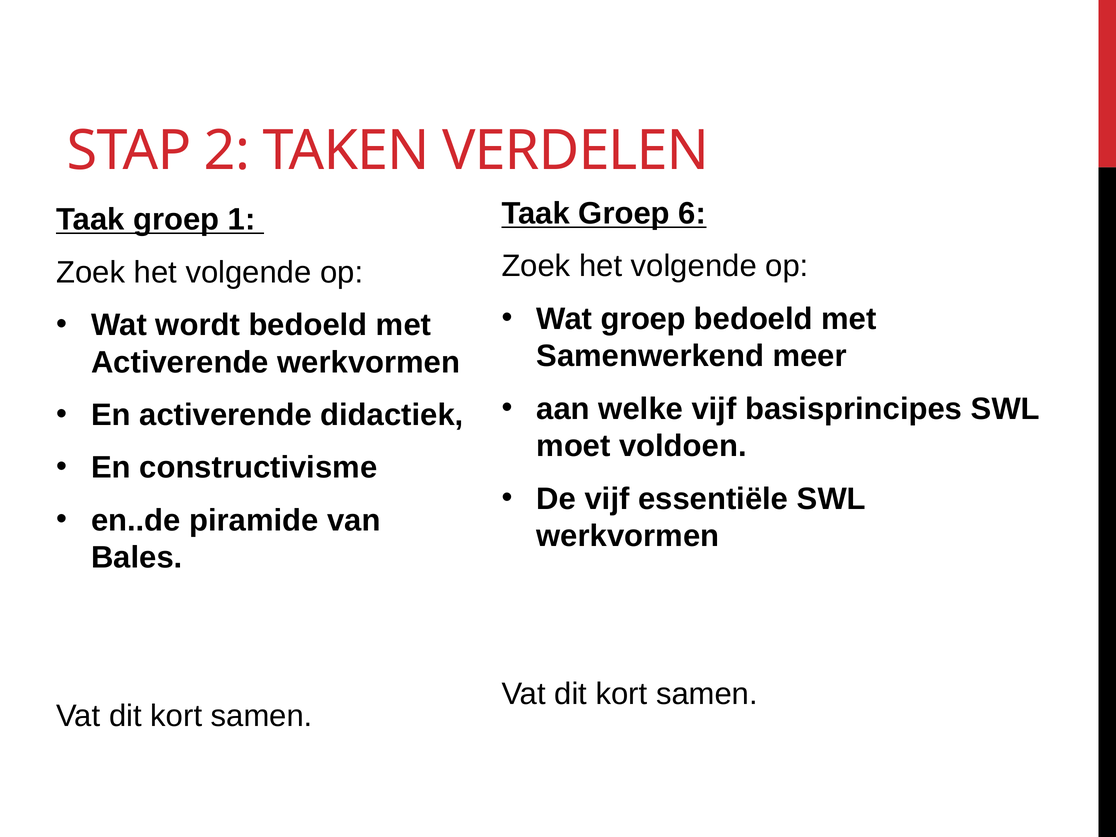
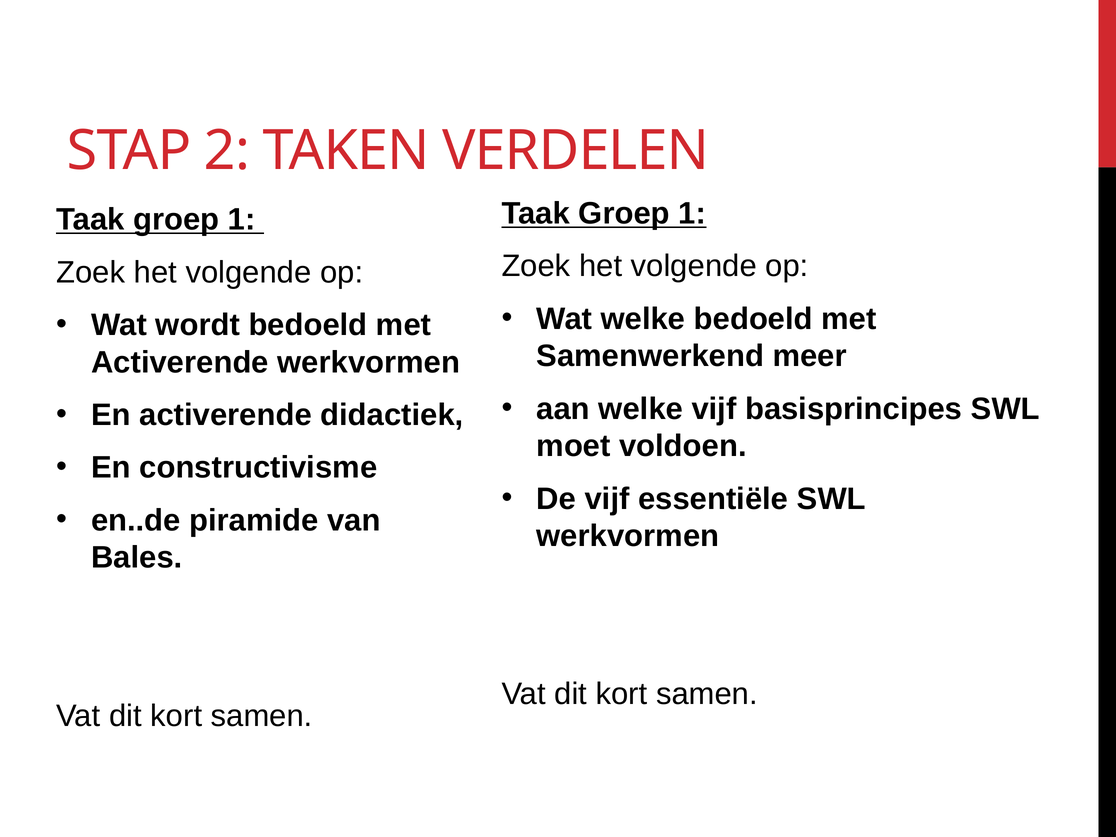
6 at (692, 213): 6 -> 1
Wat groep: groep -> welke
